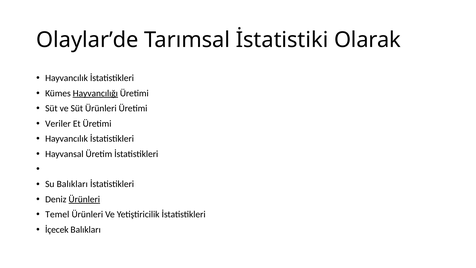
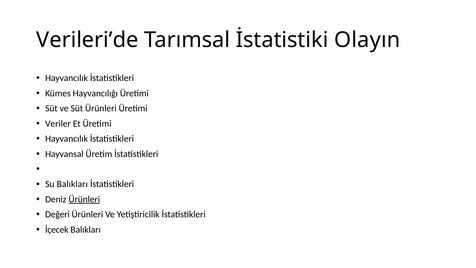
Olaylar’de: Olaylar’de -> Verileri’de
Olarak: Olarak -> Olayın
Hayvancılığı underline: present -> none
Temel: Temel -> Değeri
